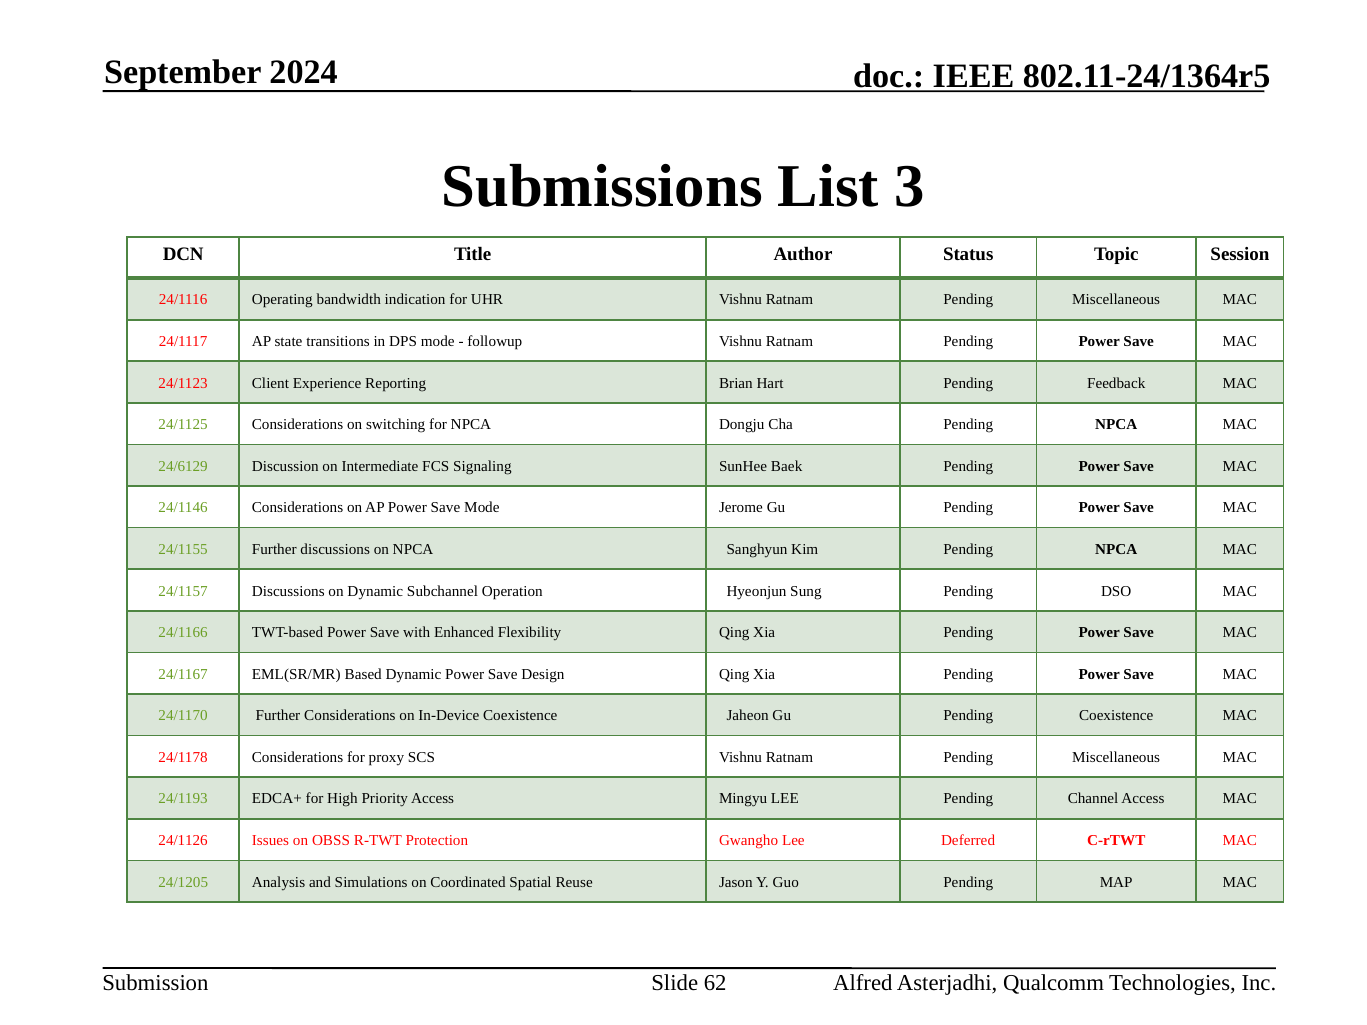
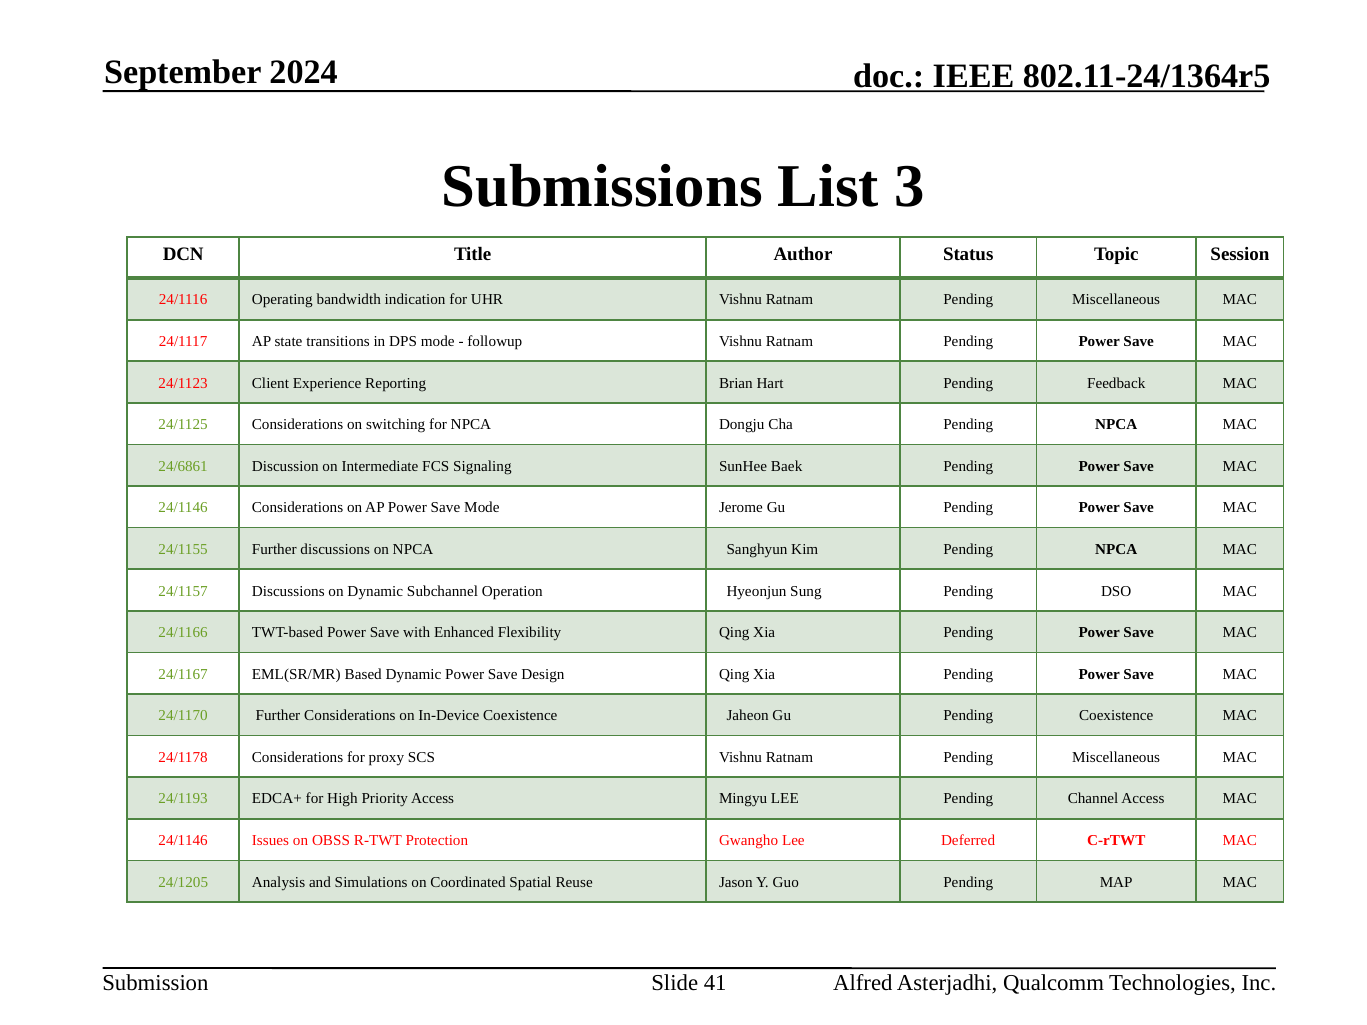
24/6129: 24/6129 -> 24/6861
24/1126 at (183, 841): 24/1126 -> 24/1146
62: 62 -> 41
